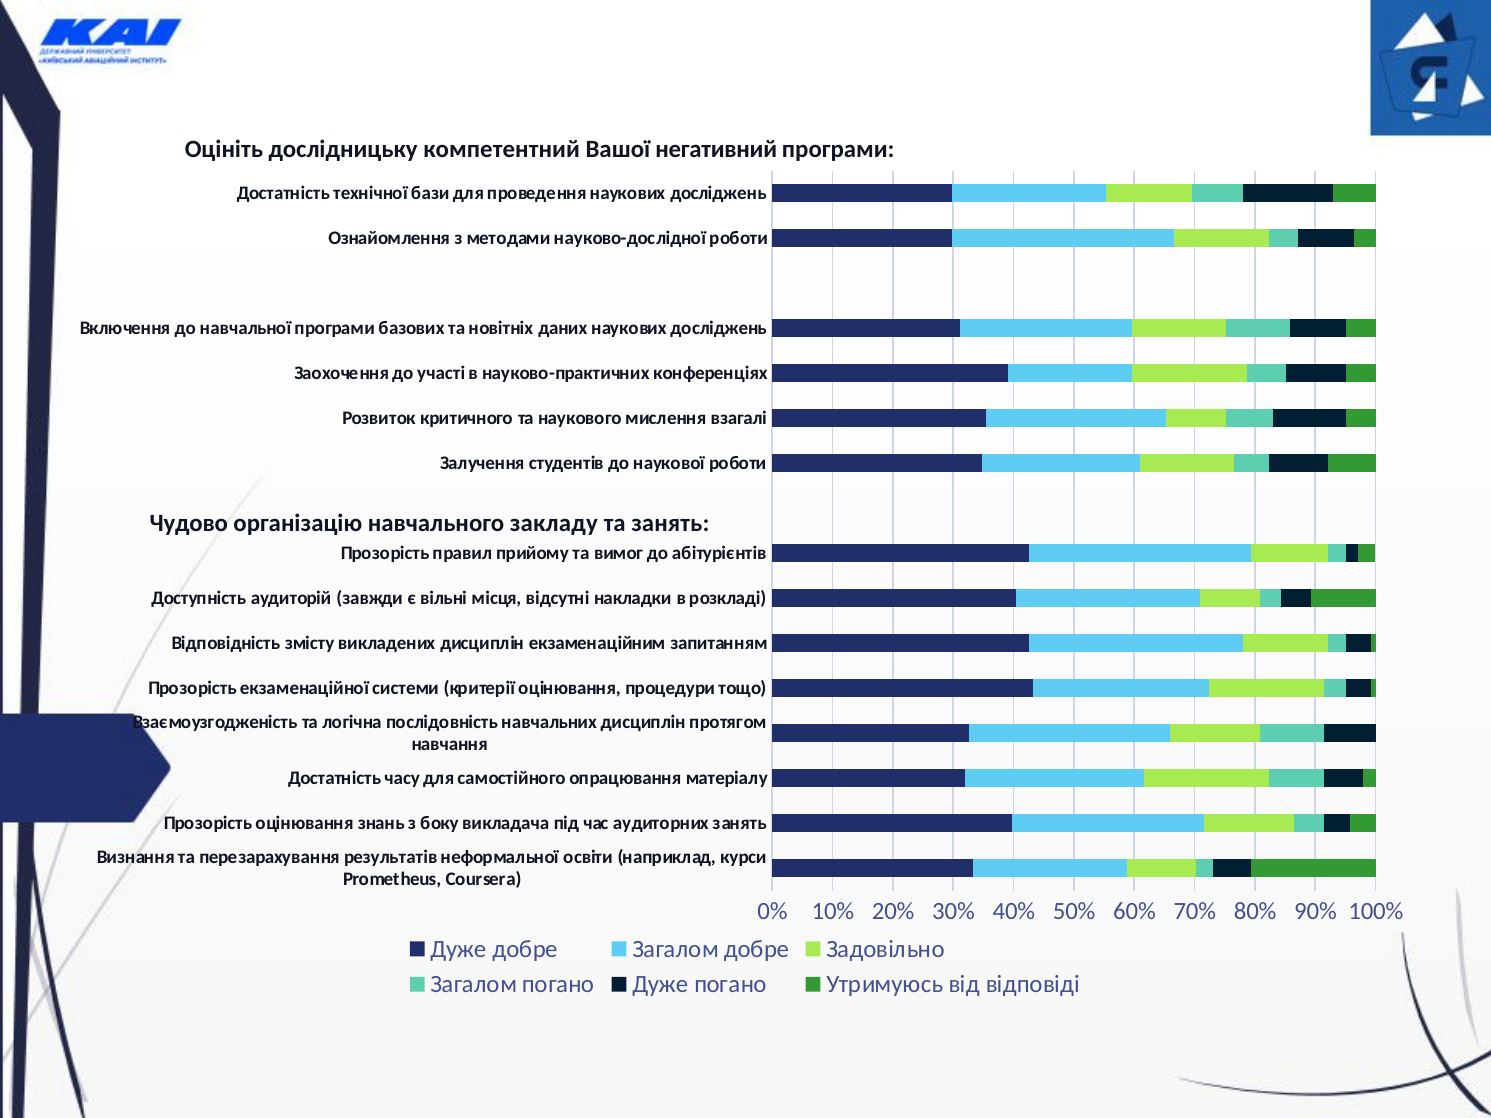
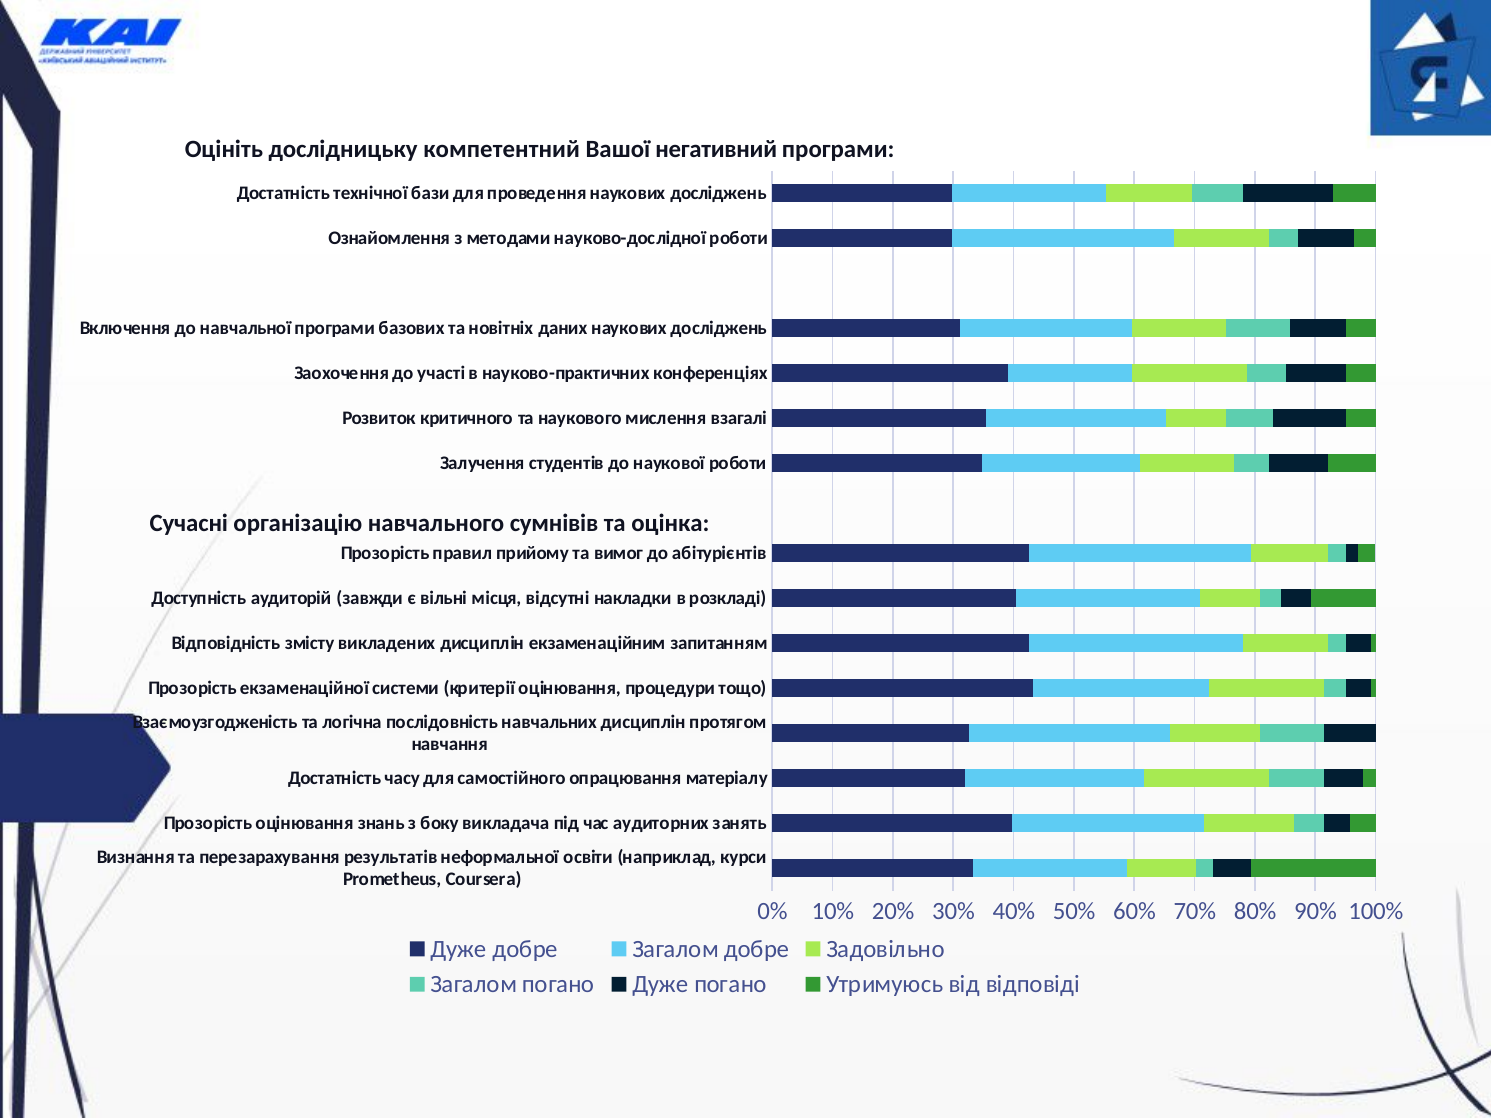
Чудово: Чудово -> Сучасні
закладу: закладу -> сумнівів
та занять: занять -> оцінка
